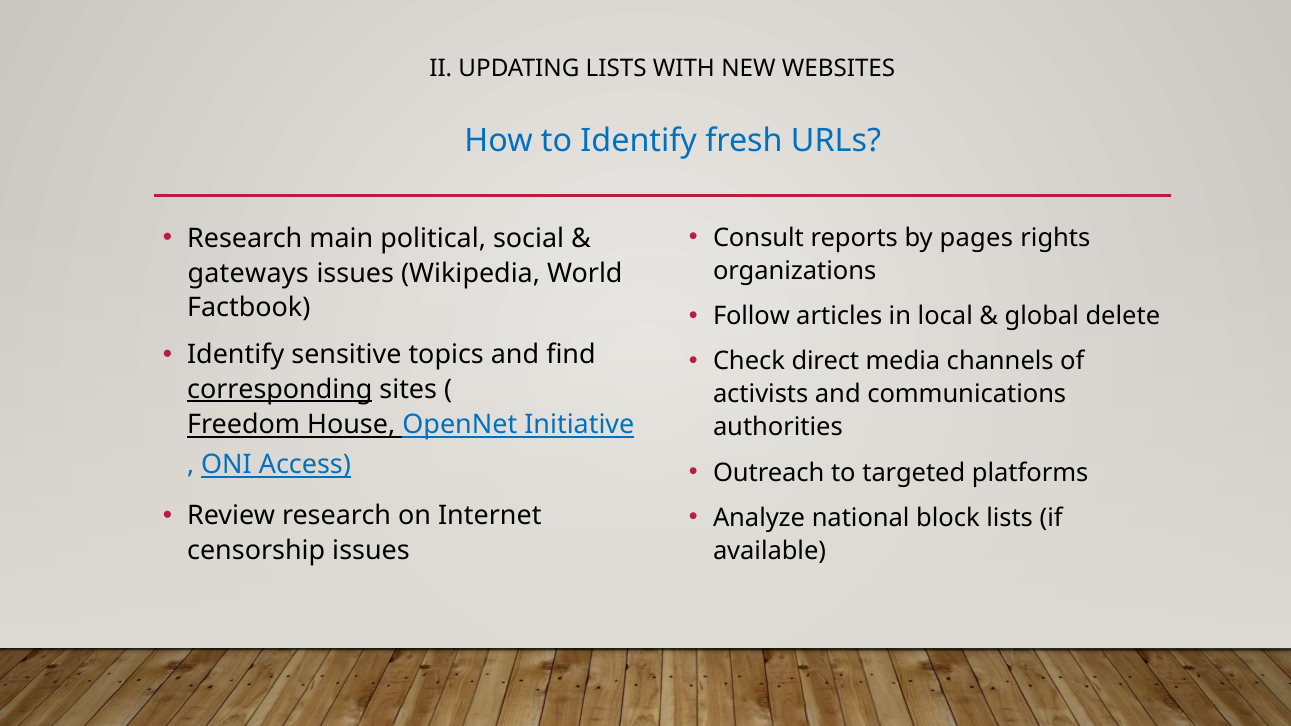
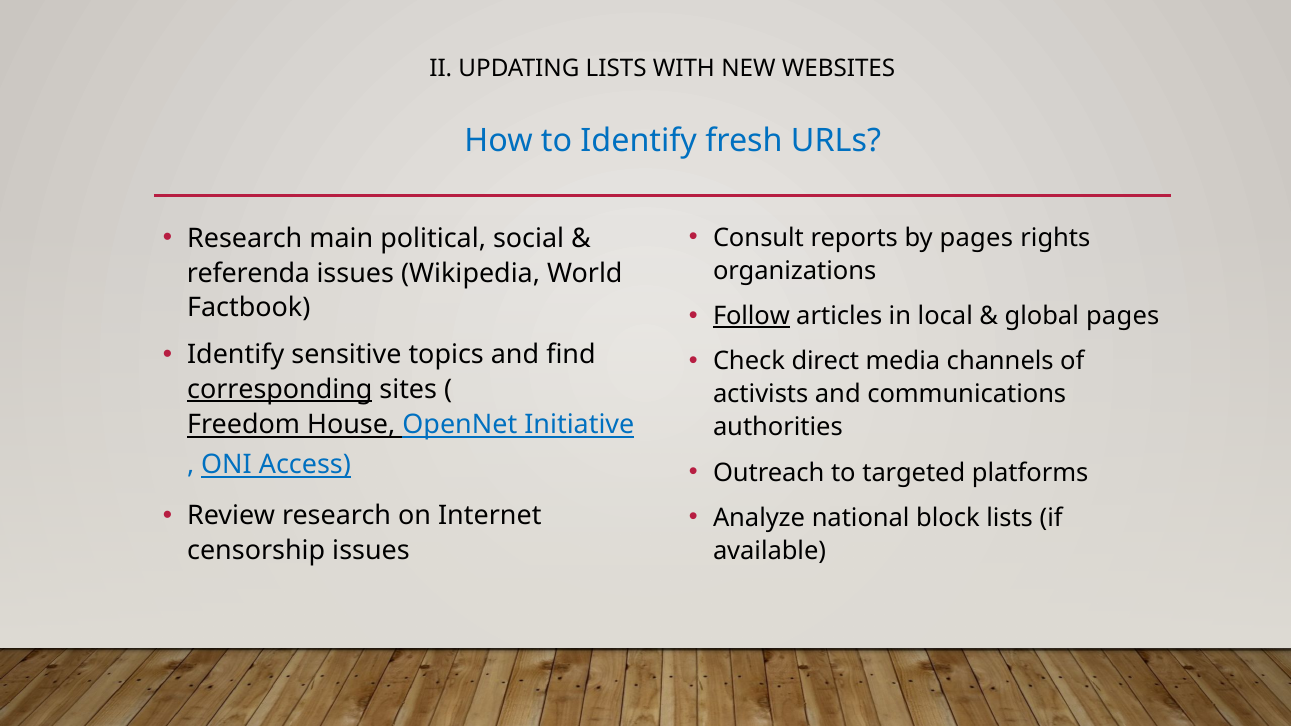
gateways: gateways -> referenda
Follow underline: none -> present
global delete: delete -> pages
